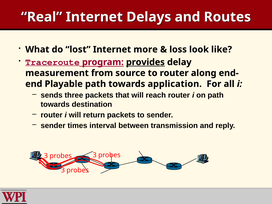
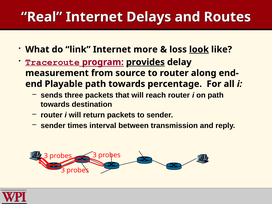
lost: lost -> link
look underline: none -> present
application: application -> percentage
